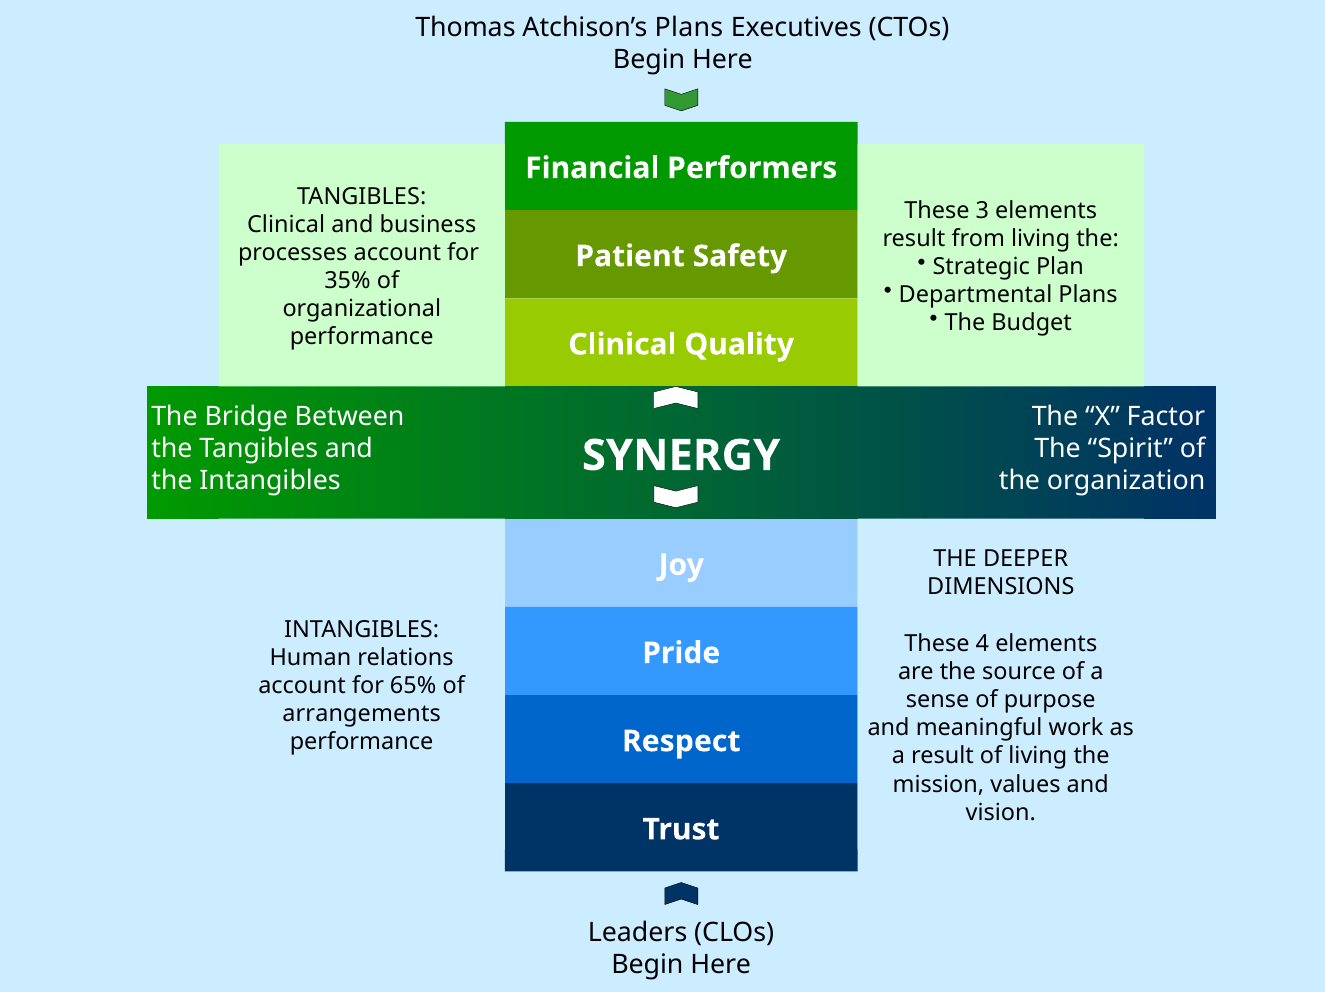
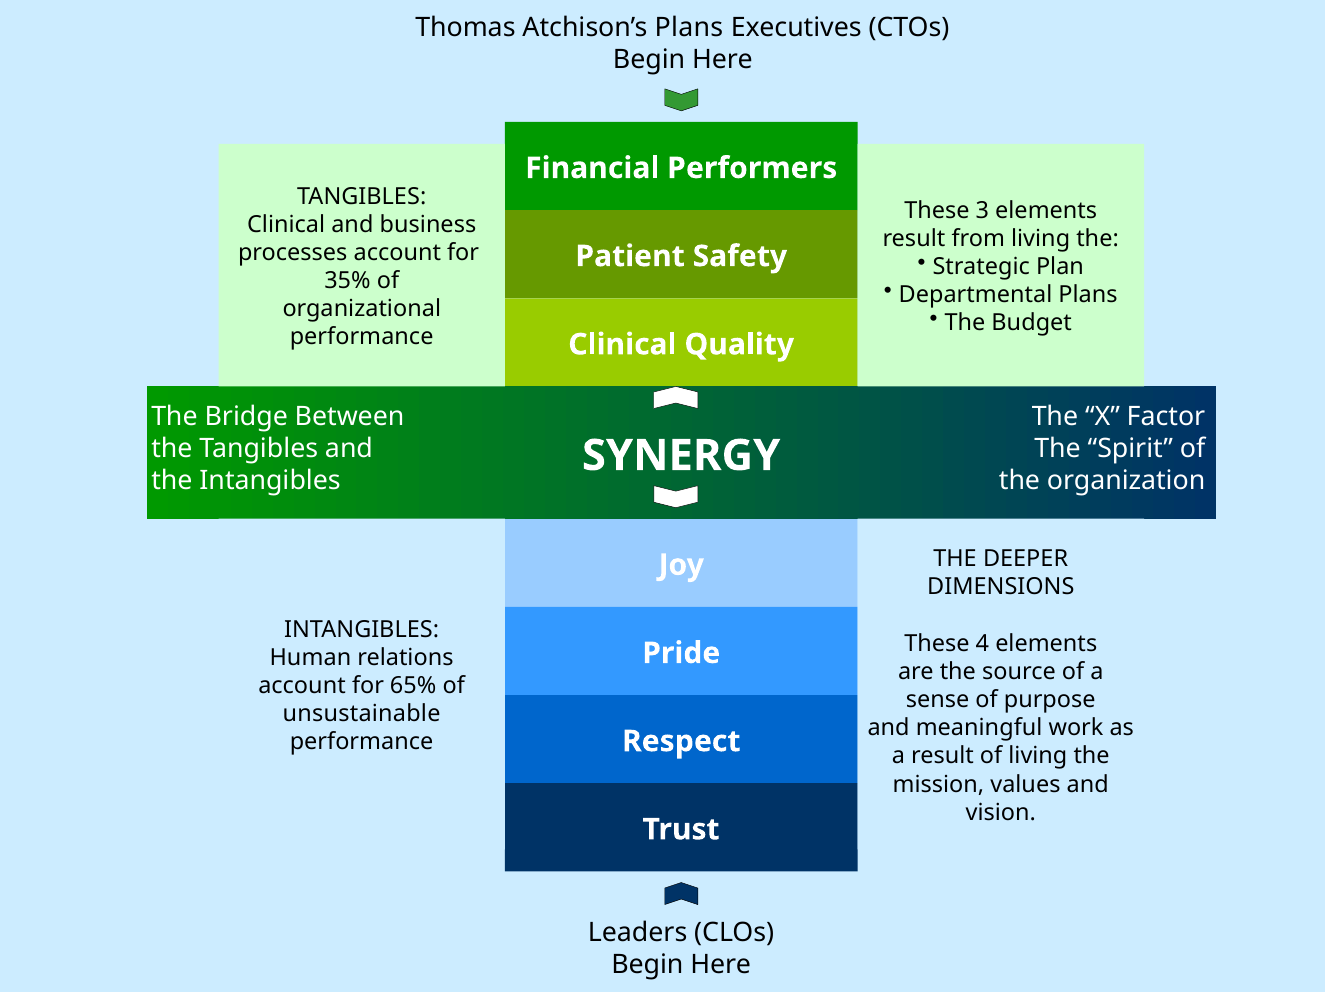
arrangements: arrangements -> unsustainable
